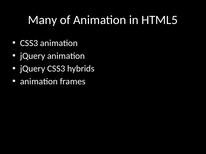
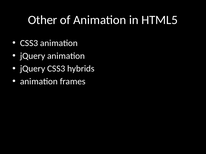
Many: Many -> Other
